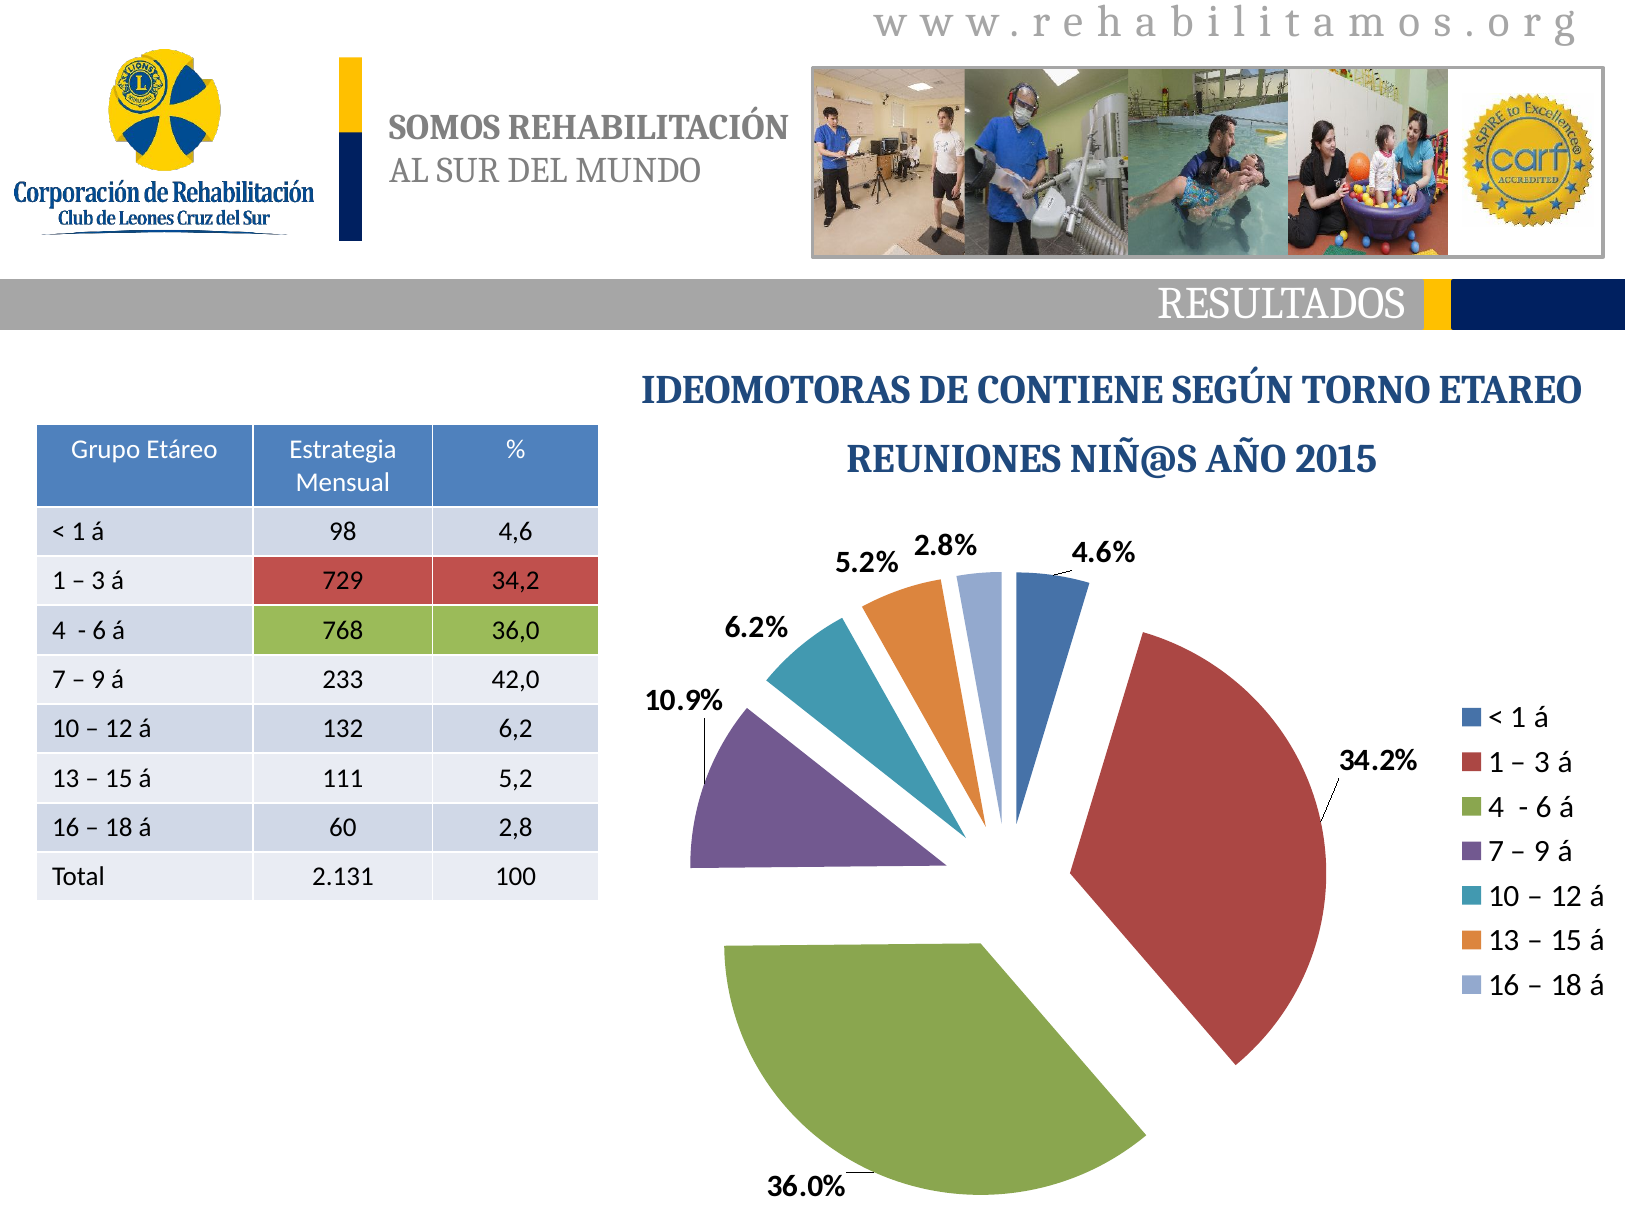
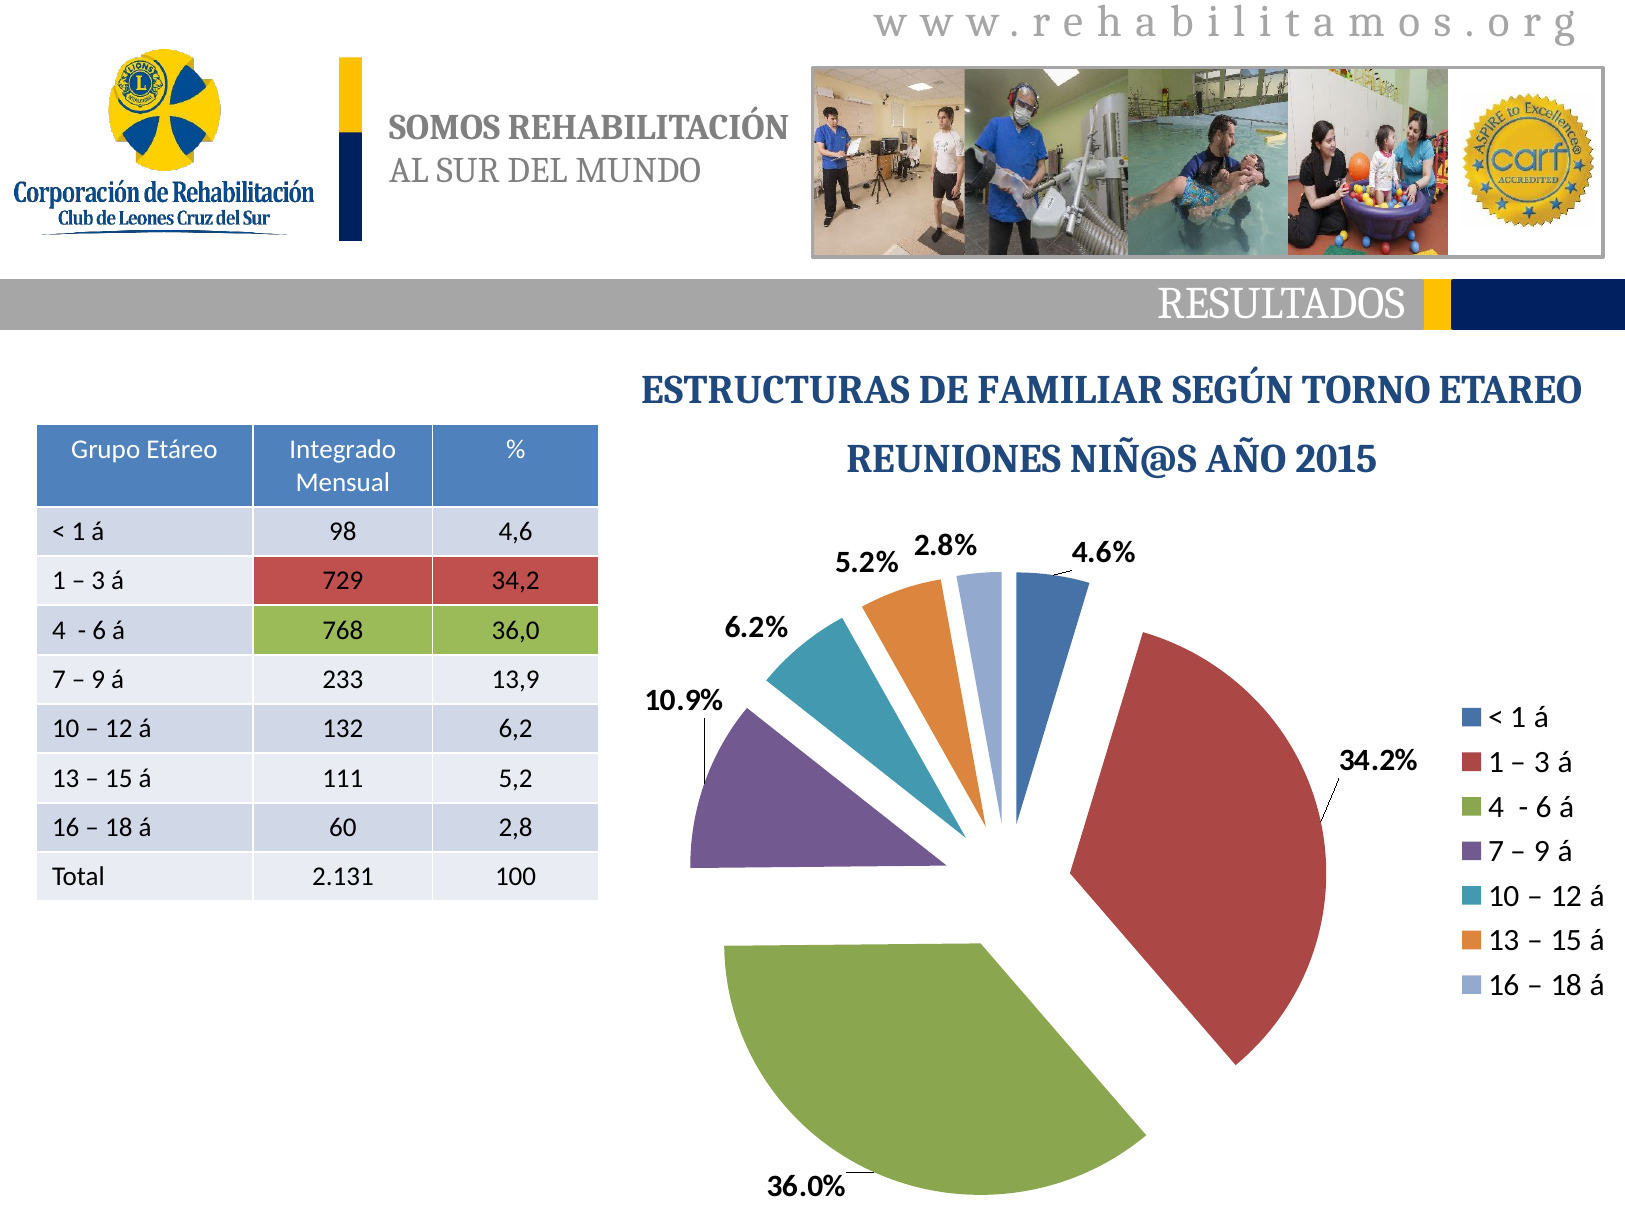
IDEOMOTORAS: IDEOMOTORAS -> ESTRUCTURAS
CONTIENE: CONTIENE -> FAMILIAR
Estrategia: Estrategia -> Integrado
42,0: 42,0 -> 13,9
